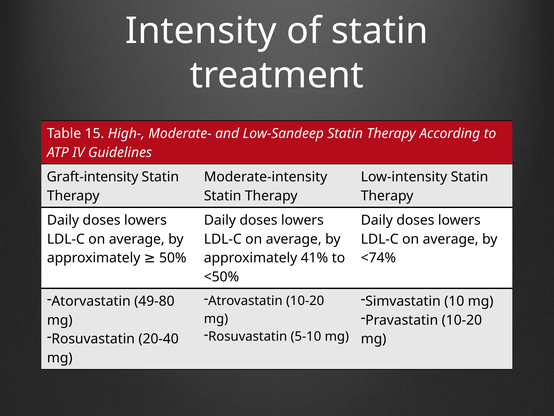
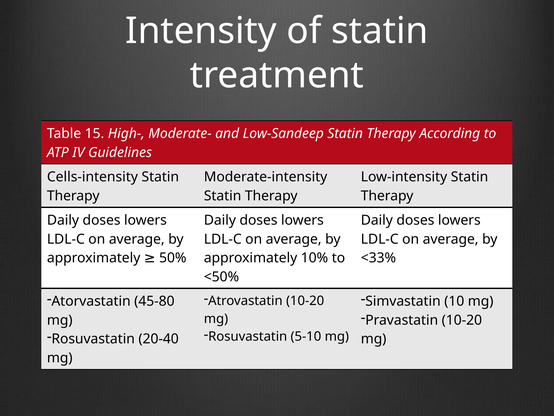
Graft-intensity: Graft-intensity -> Cells-intensity
41%: 41% -> 10%
<74%: <74% -> <33%
49-80: 49-80 -> 45-80
